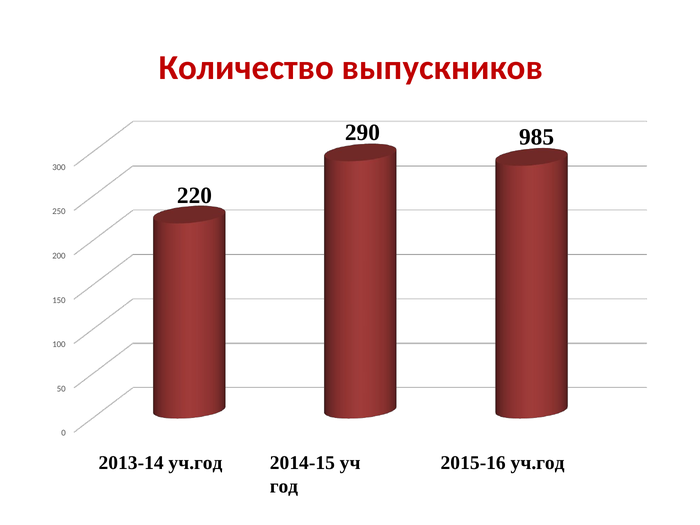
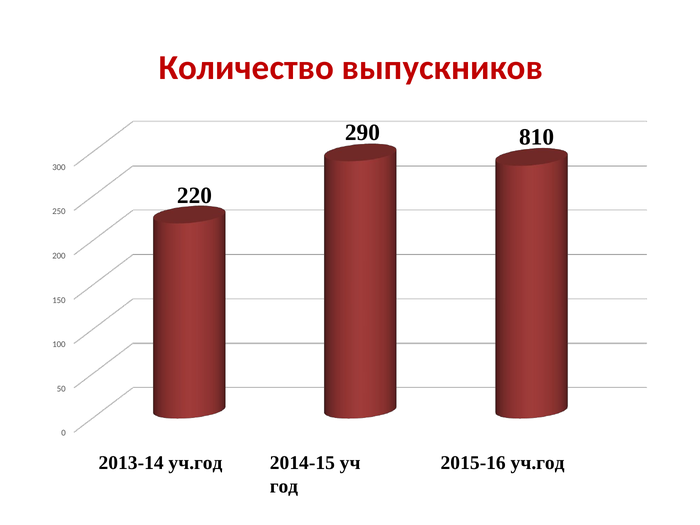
985: 985 -> 810
